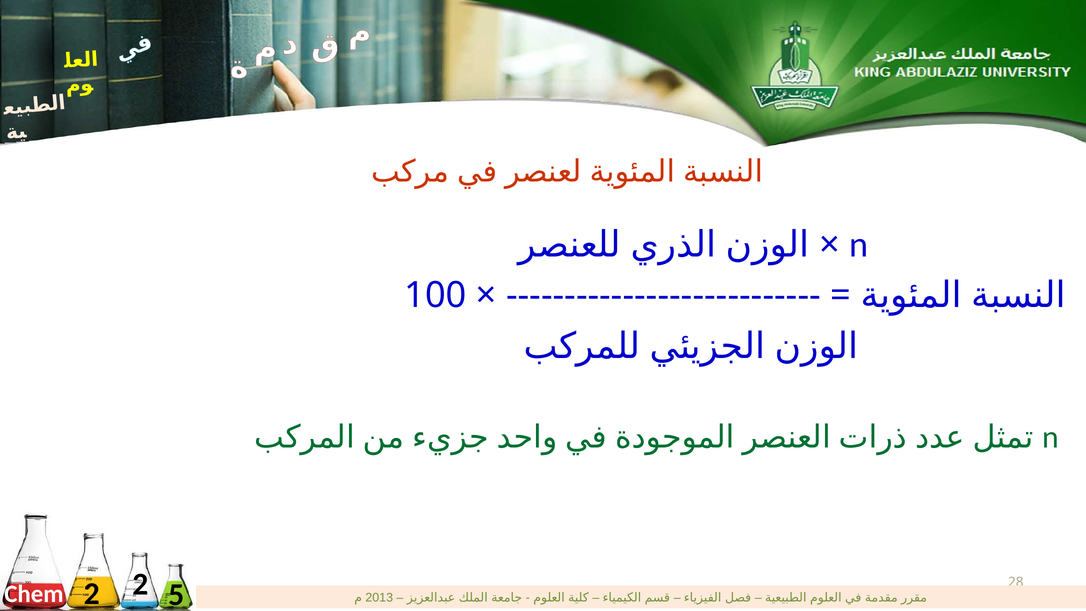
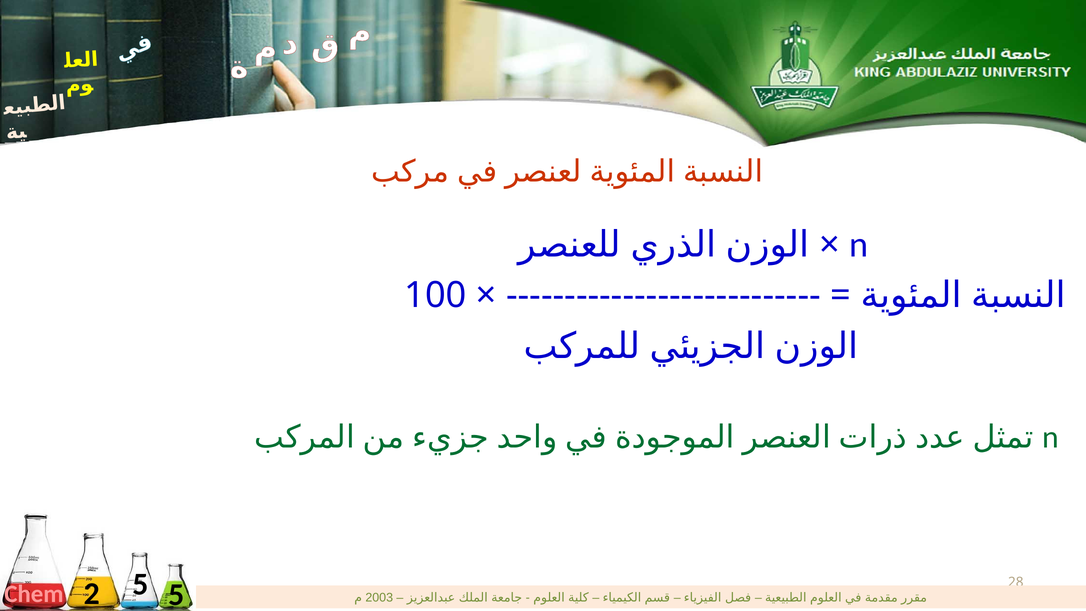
2 at (140, 584): 2 -> 5
Chem colour: white -> pink
2013: 2013 -> 2003
